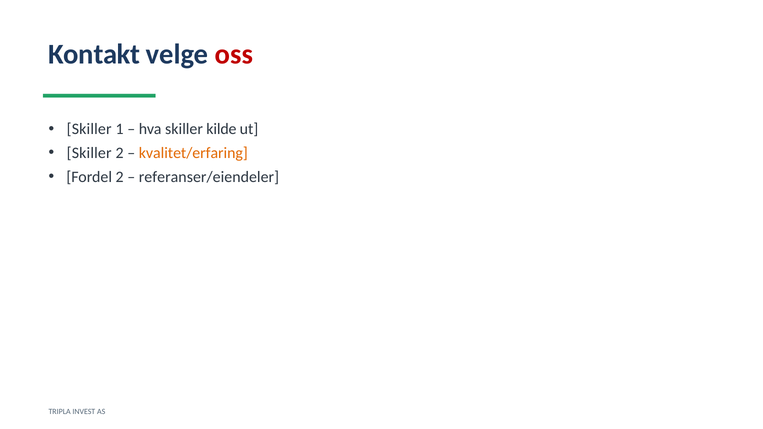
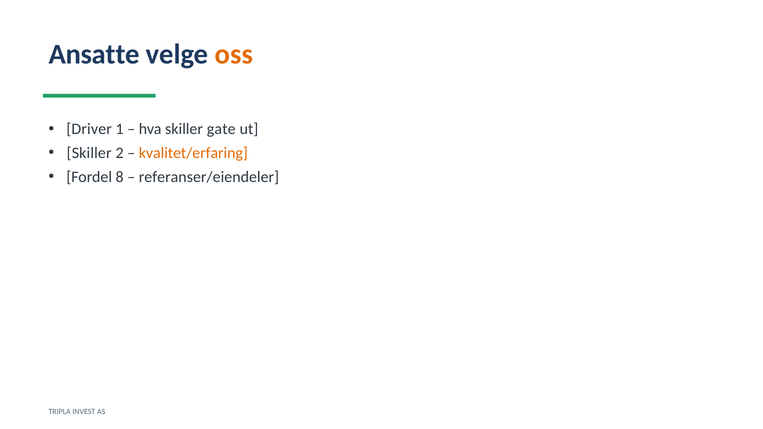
Kontakt: Kontakt -> Ansatte
oss colour: red -> orange
Skiller at (89, 129): Skiller -> Driver
kilde: kilde -> gate
Fordel 2: 2 -> 8
